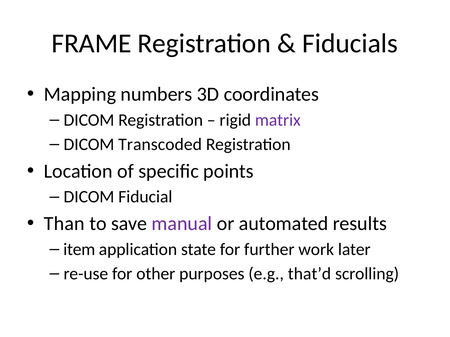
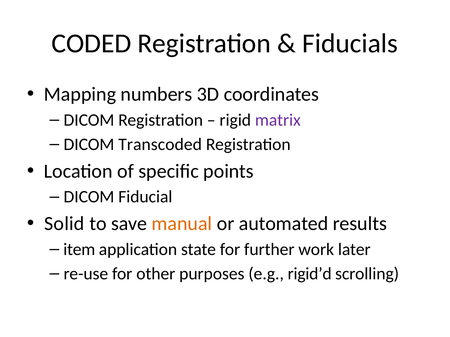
FRAME: FRAME -> CODED
Than: Than -> Solid
manual colour: purple -> orange
that’d: that’d -> rigid’d
